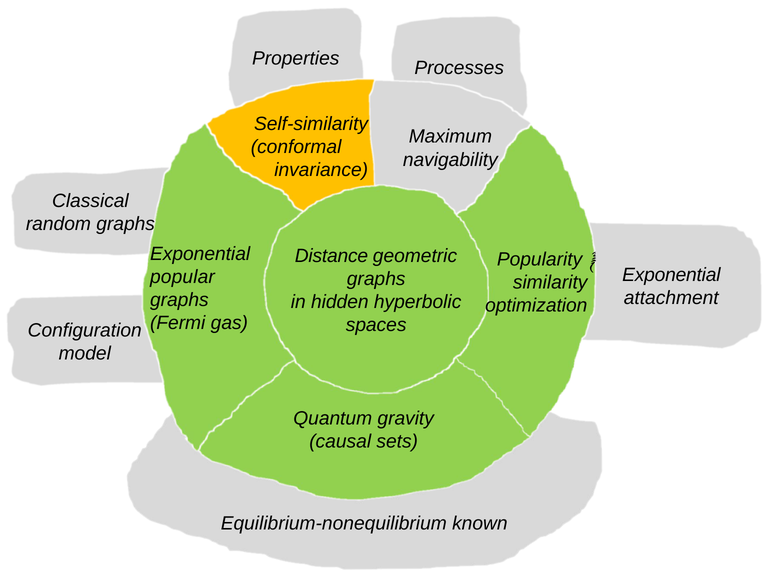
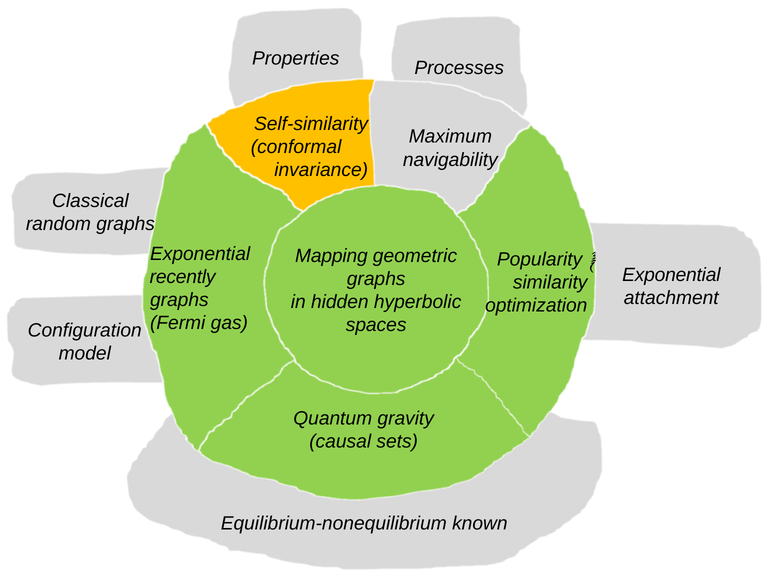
Distance: Distance -> Mapping
popular: popular -> recently
